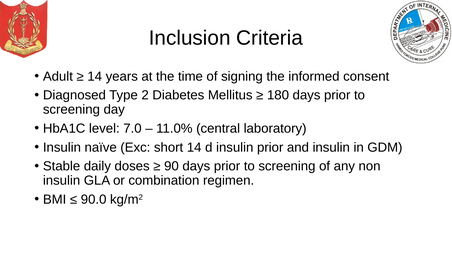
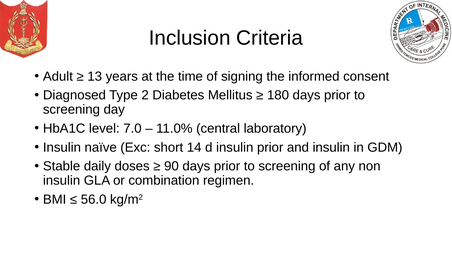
14 at (95, 76): 14 -> 13
90.0: 90.0 -> 56.0
